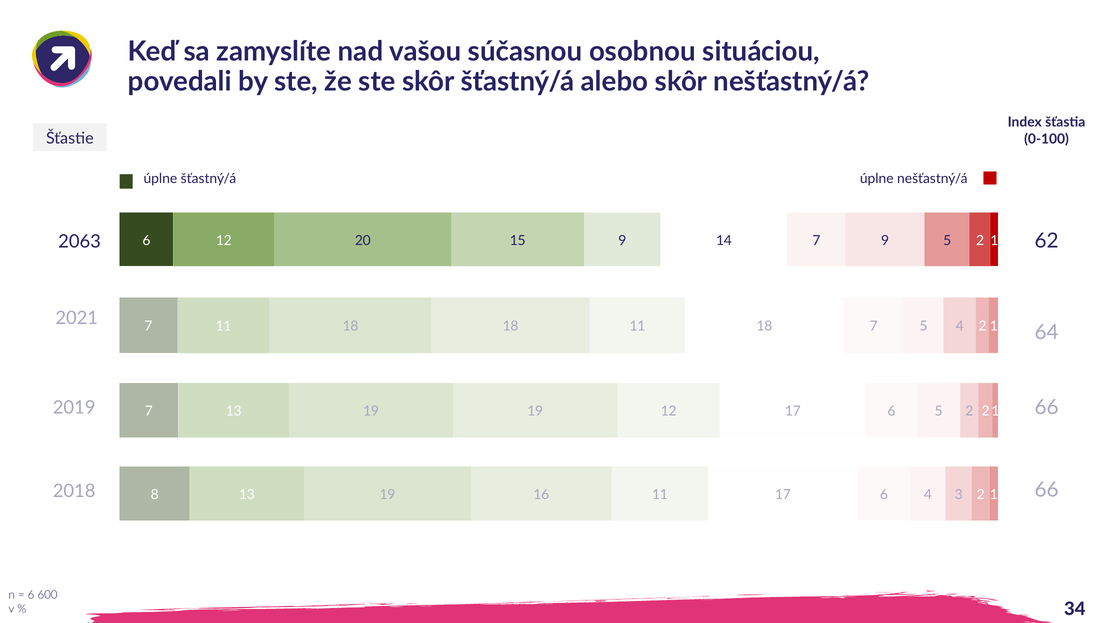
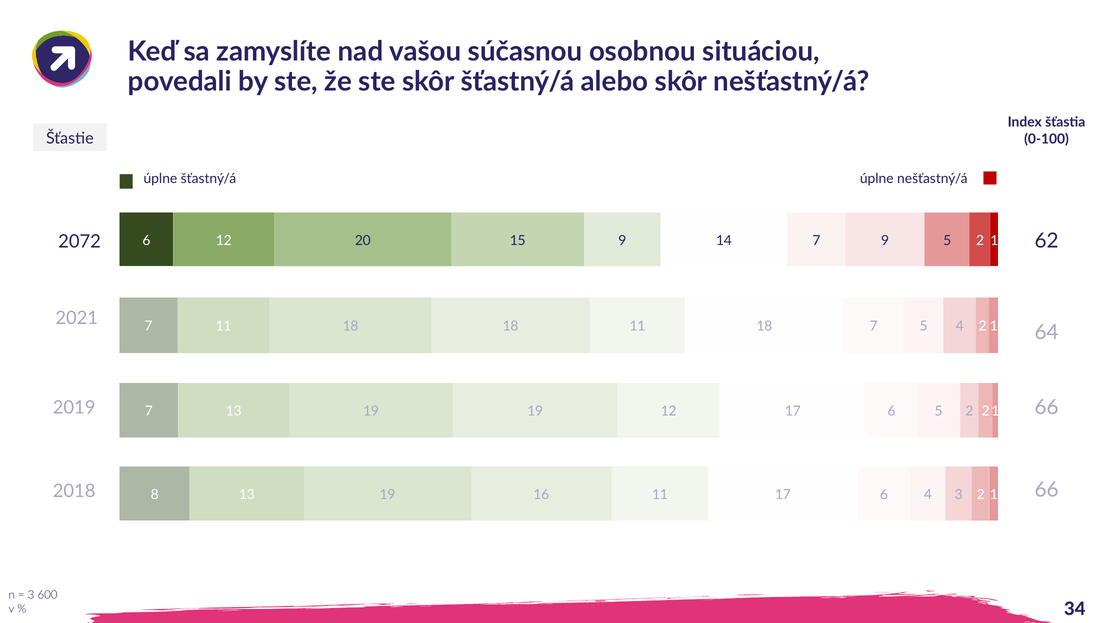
2063: 2063 -> 2072
6 at (31, 595): 6 -> 3
